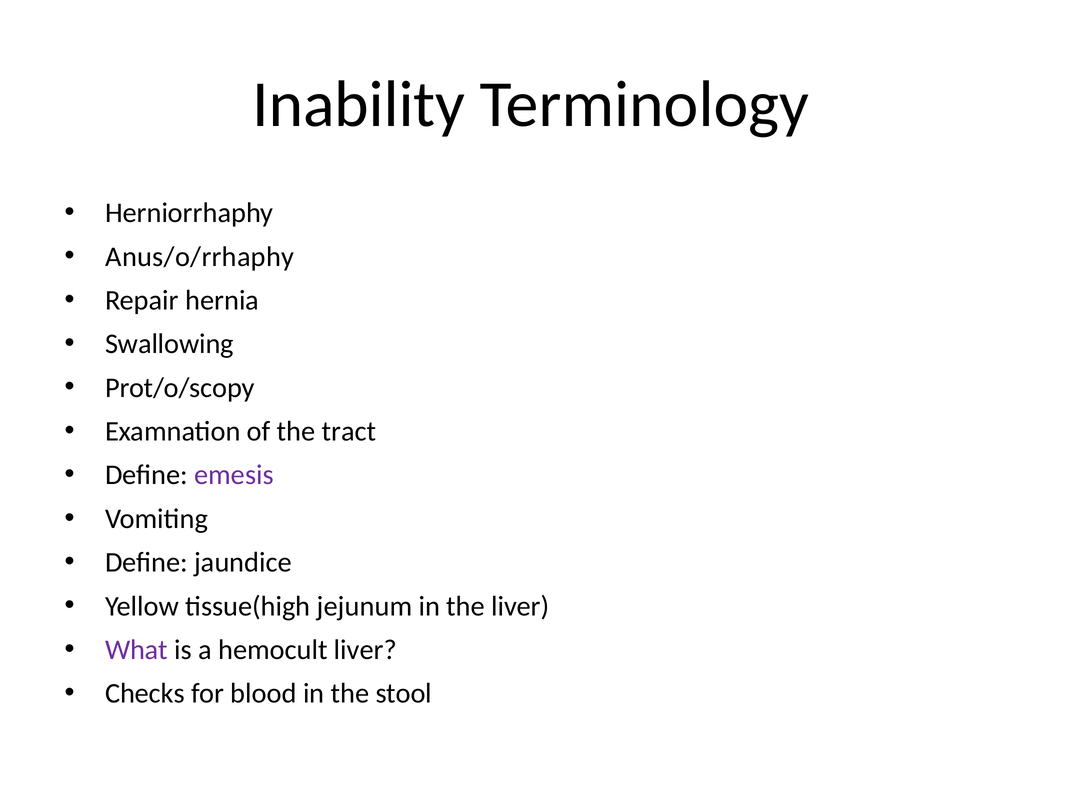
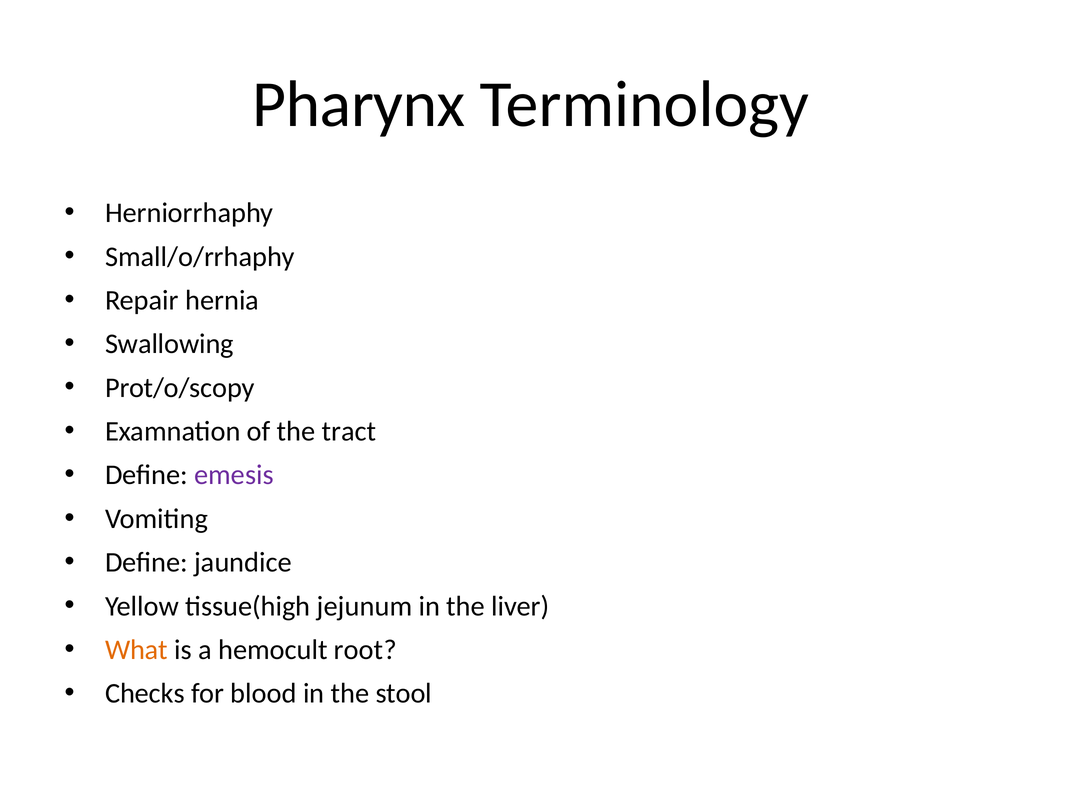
Inability: Inability -> Pharynx
Anus/o/rrhaphy: Anus/o/rrhaphy -> Small/o/rrhaphy
What colour: purple -> orange
hemocult liver: liver -> root
